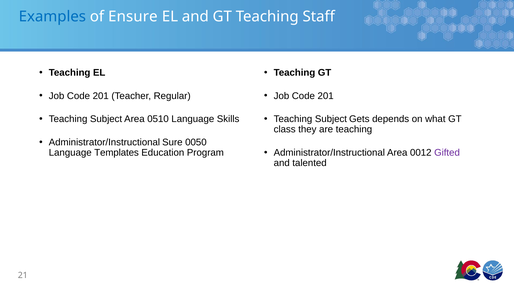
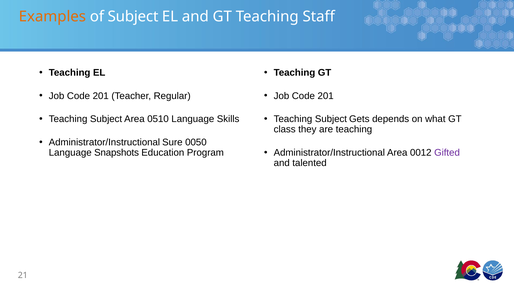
Examples colour: blue -> orange
of Ensure: Ensure -> Subject
Templates: Templates -> Snapshots
